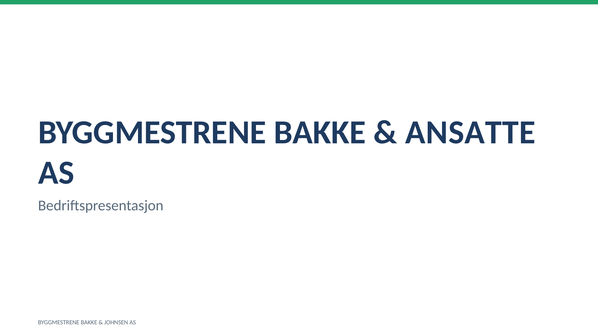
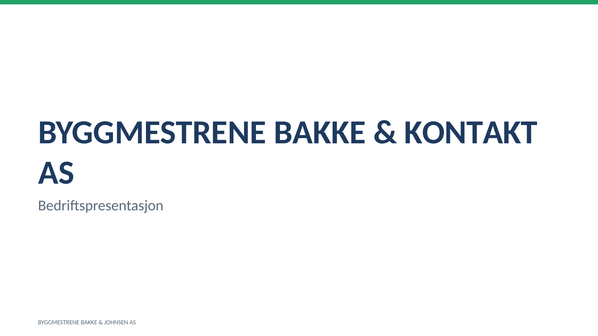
ANSATTE: ANSATTE -> KONTAKT
